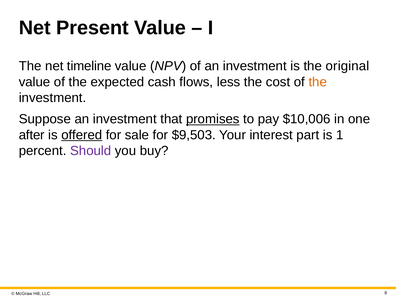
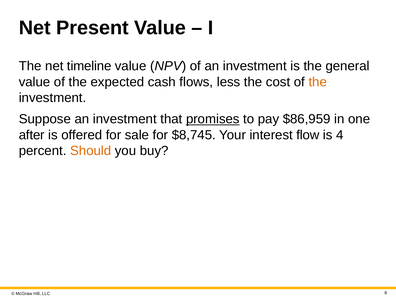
original: original -> general
$10,006: $10,006 -> $86,959
offered underline: present -> none
$9,503: $9,503 -> $8,745
part: part -> flow
1: 1 -> 4
Should colour: purple -> orange
